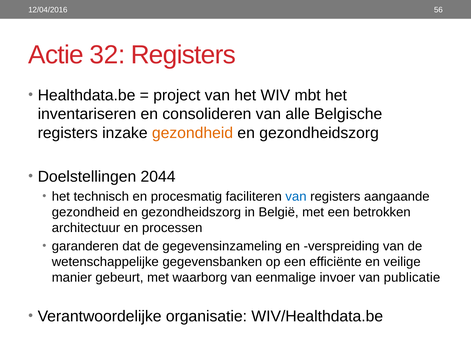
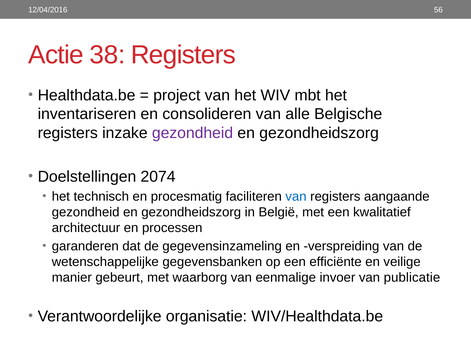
32: 32 -> 38
gezondheid at (193, 133) colour: orange -> purple
2044: 2044 -> 2074
betrokken: betrokken -> kwalitatief
